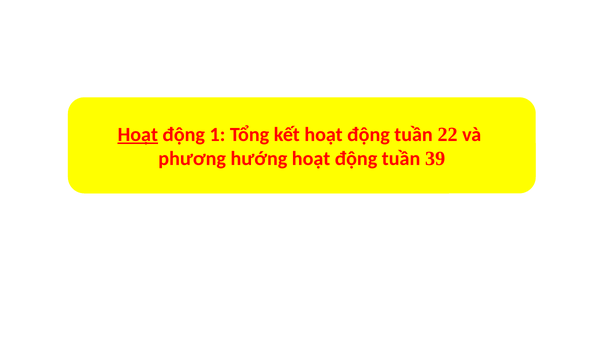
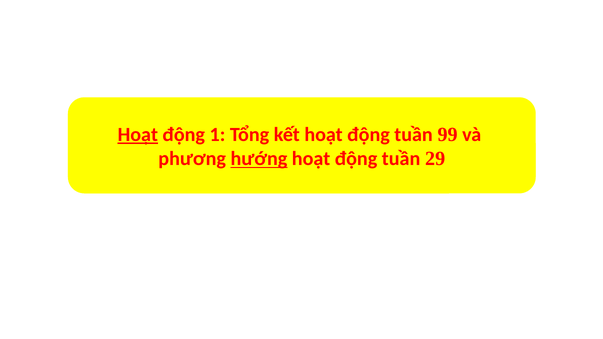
22: 22 -> 99
hướng underline: none -> present
39: 39 -> 29
